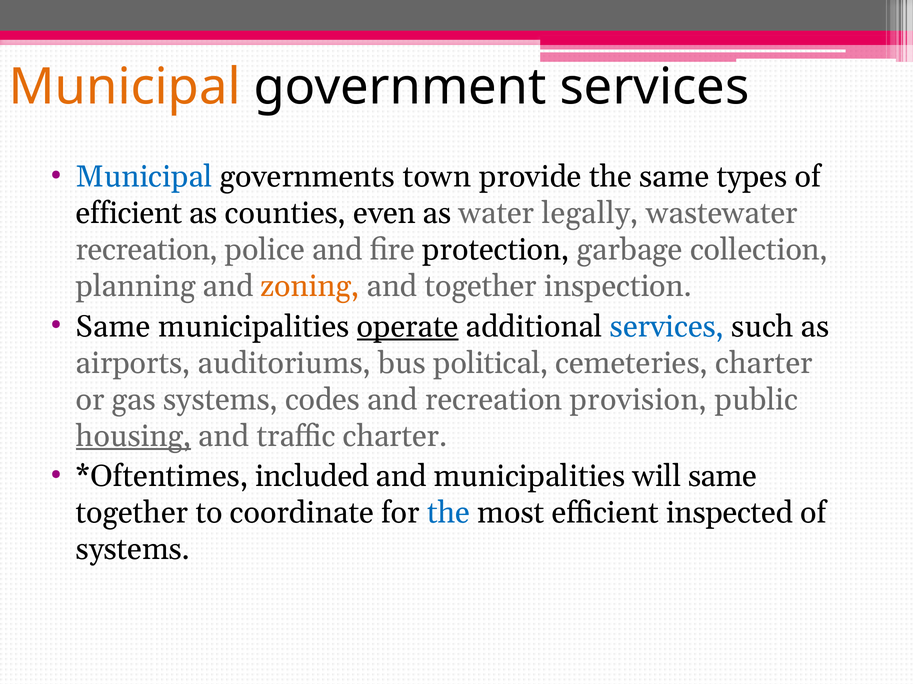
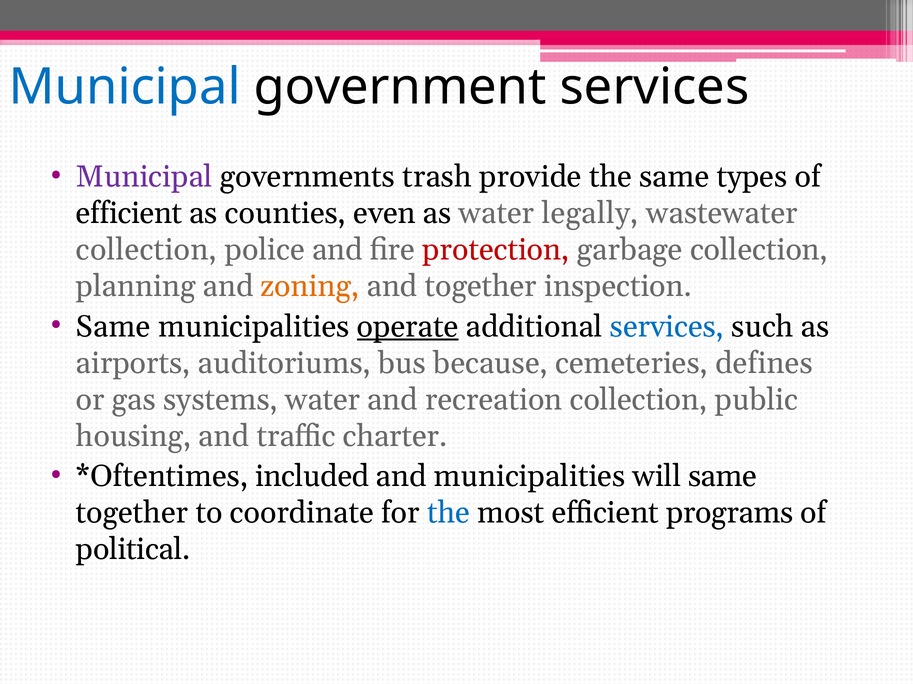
Municipal at (125, 87) colour: orange -> blue
Municipal at (144, 177) colour: blue -> purple
town: town -> trash
recreation at (147, 250): recreation -> collection
protection colour: black -> red
political: political -> because
cemeteries charter: charter -> defines
systems codes: codes -> water
recreation provision: provision -> collection
housing underline: present -> none
inspected: inspected -> programs
systems at (133, 550): systems -> political
